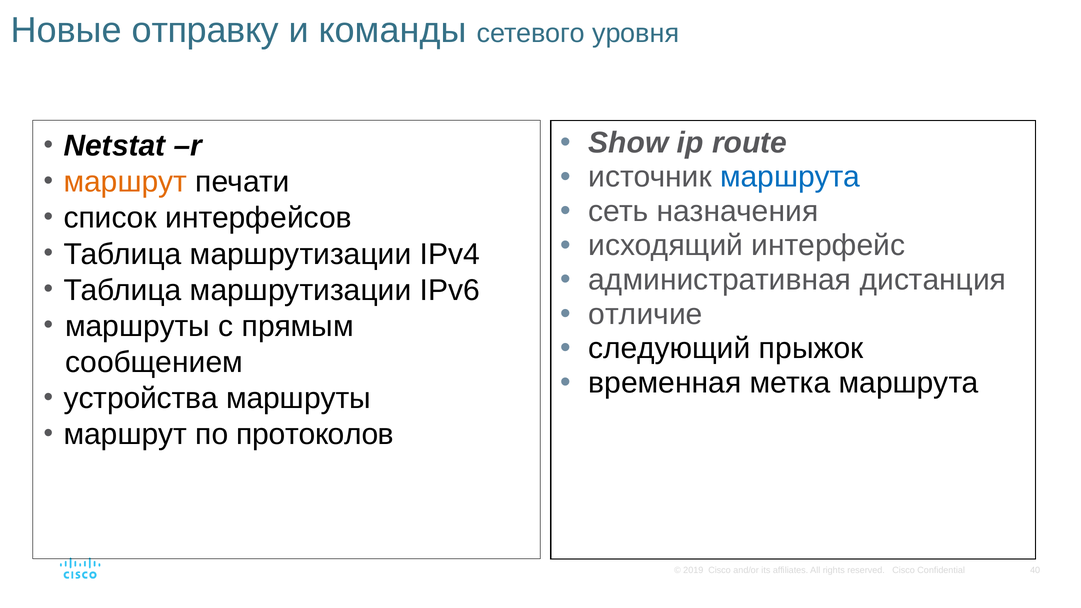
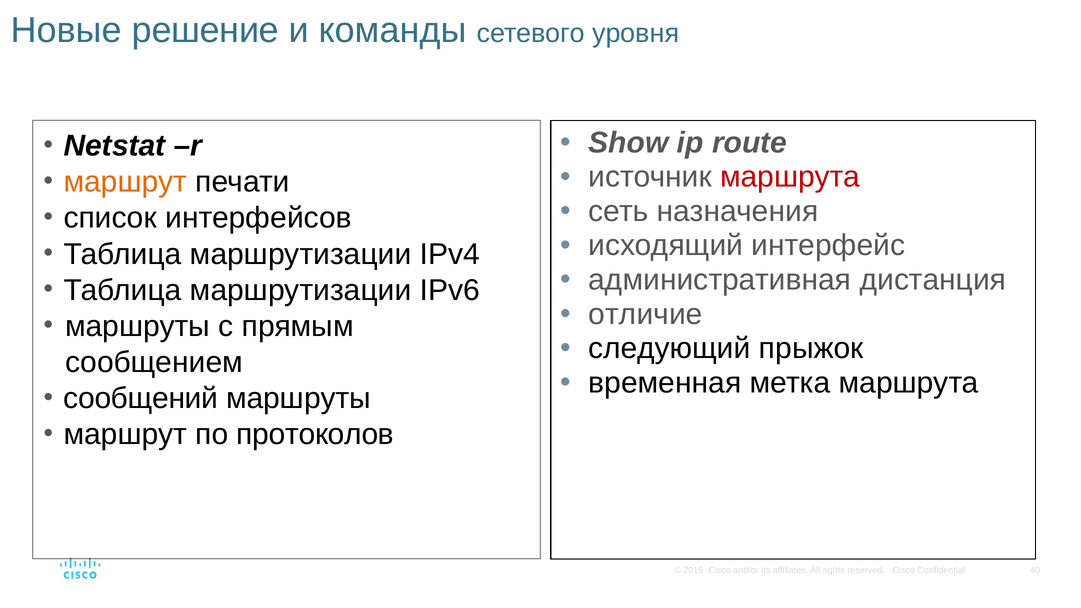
отправку: отправку -> решение
маршрута at (790, 177) colour: blue -> red
устройства: устройства -> сообщений
